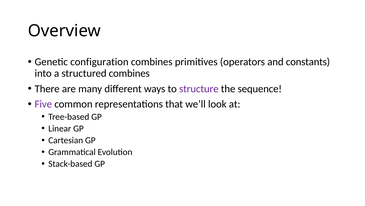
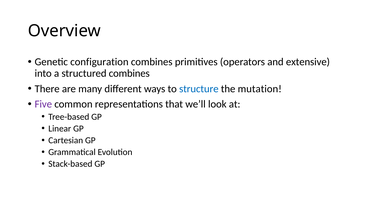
constants: constants -> extensive
structure colour: purple -> blue
sequence: sequence -> mutation
